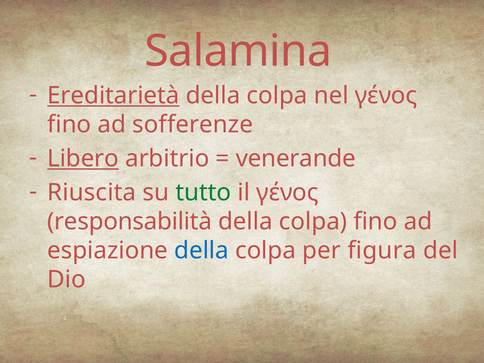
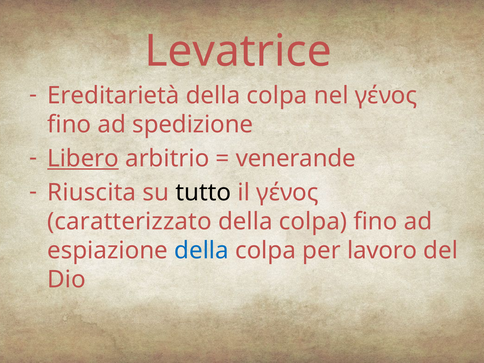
Salamina: Salamina -> Levatrice
Ereditarietà underline: present -> none
sofferenze: sofferenze -> spedizione
tutto colour: green -> black
responsabilità: responsabilità -> caratterizzato
figura: figura -> lavoro
